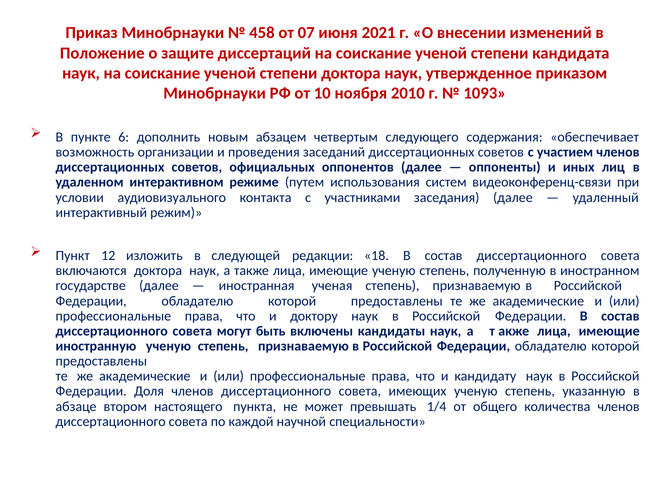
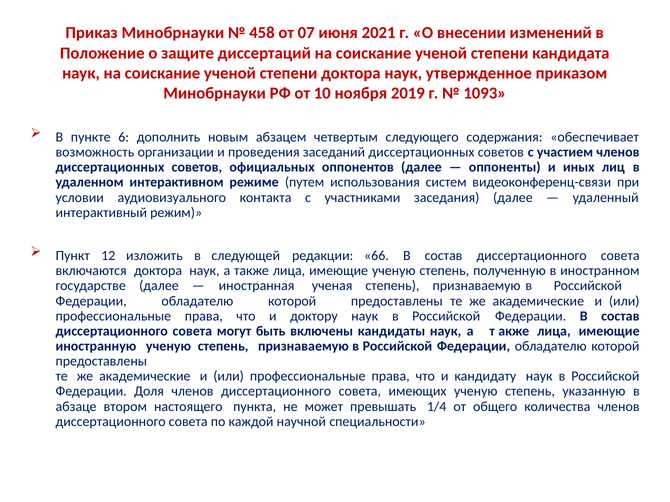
2010: 2010 -> 2019
18: 18 -> 66
